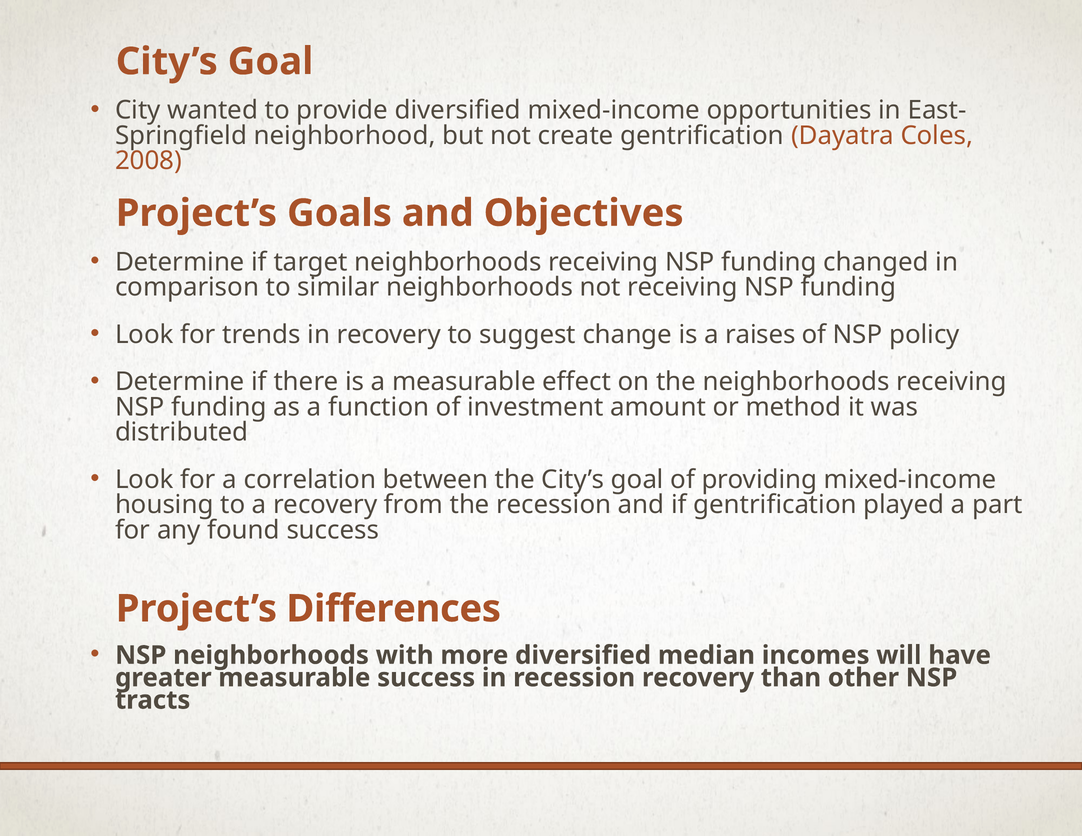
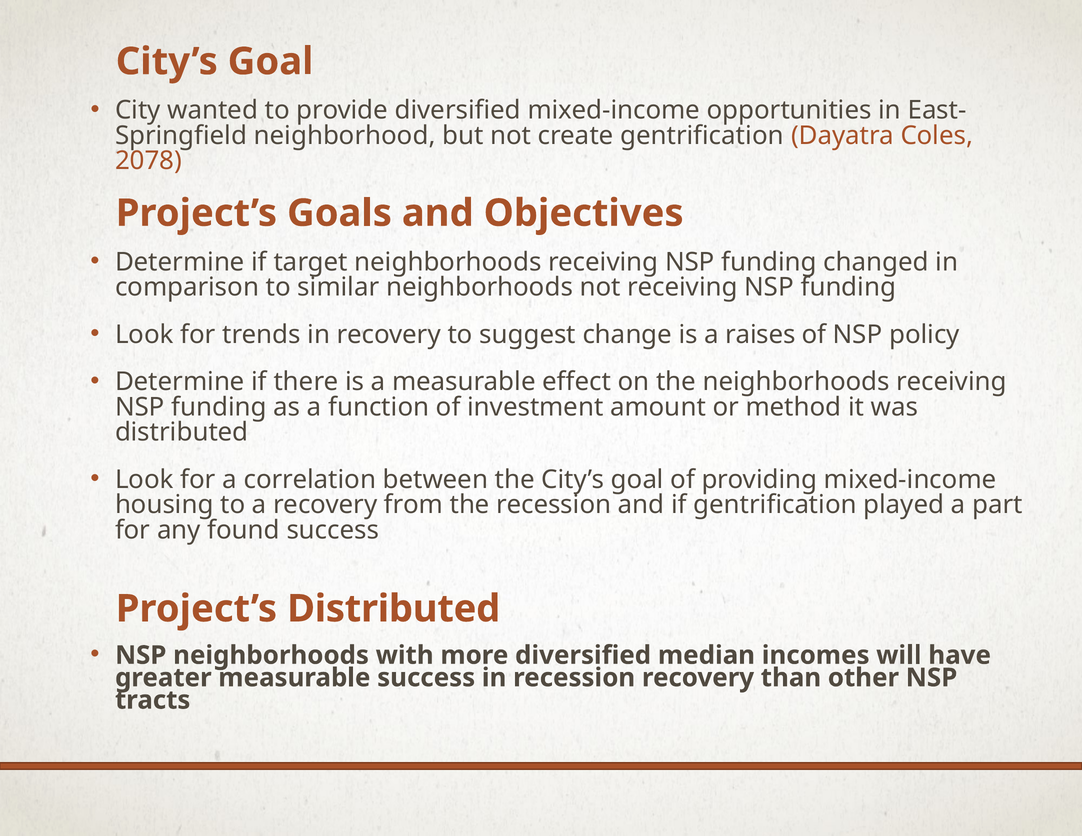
2008: 2008 -> 2078
Project’s Differences: Differences -> Distributed
